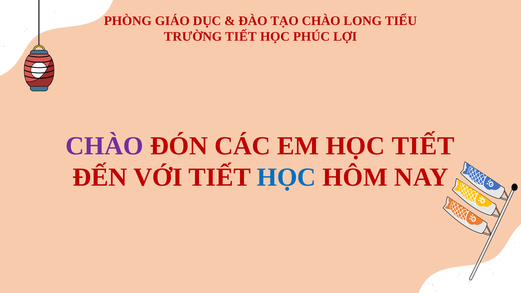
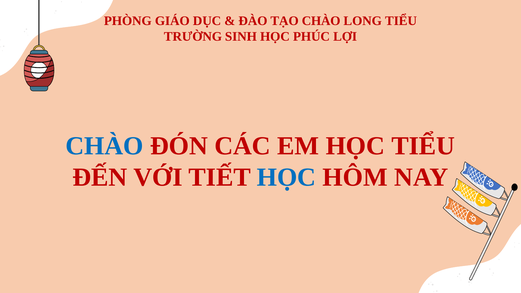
TRƯỜNG TIẾT: TIẾT -> SINH
CHÀO at (105, 146) colour: purple -> blue
HỌC TIẾT: TIẾT -> TIỂU
